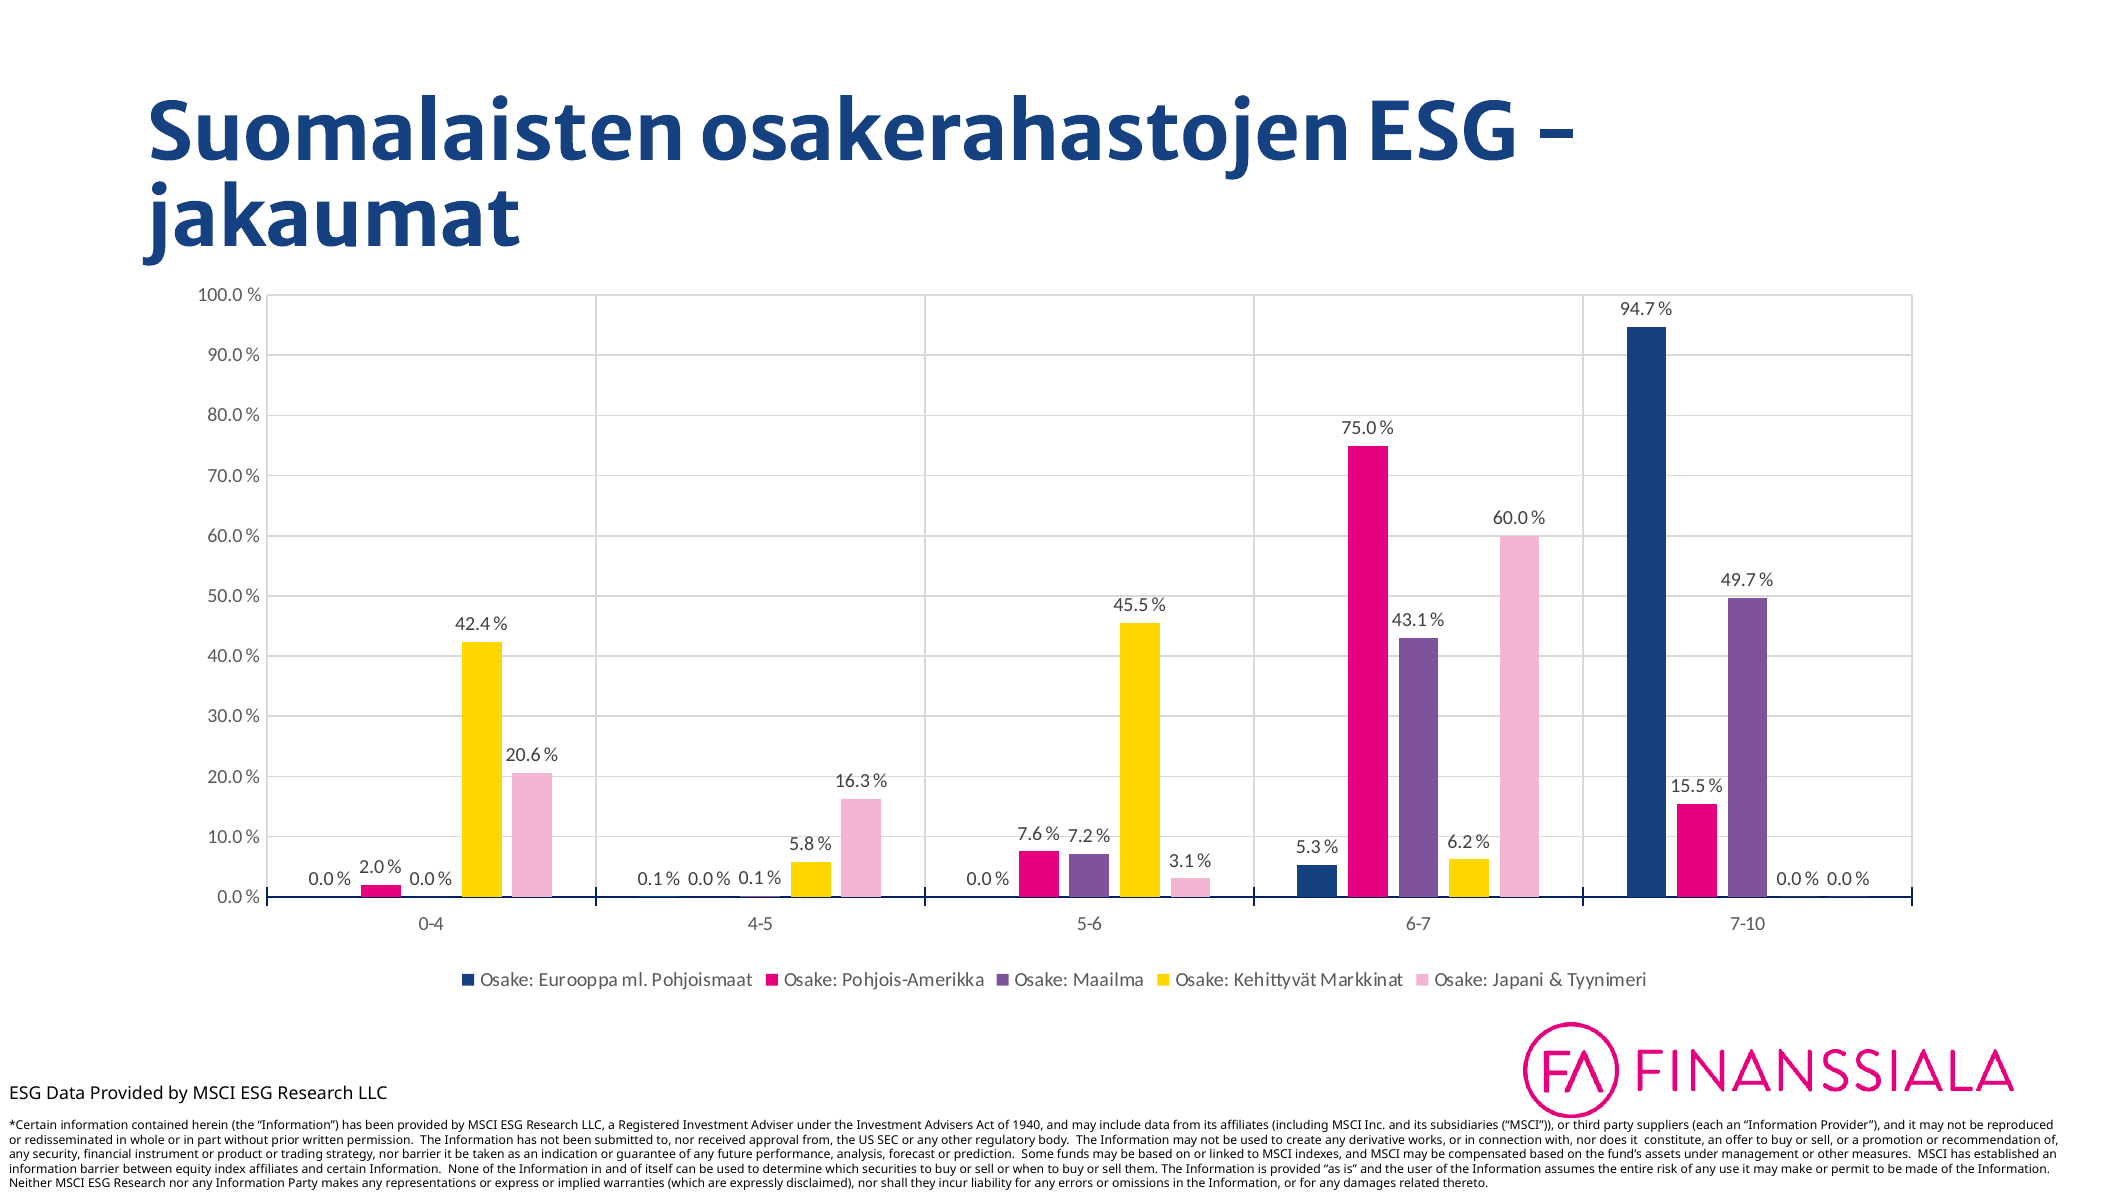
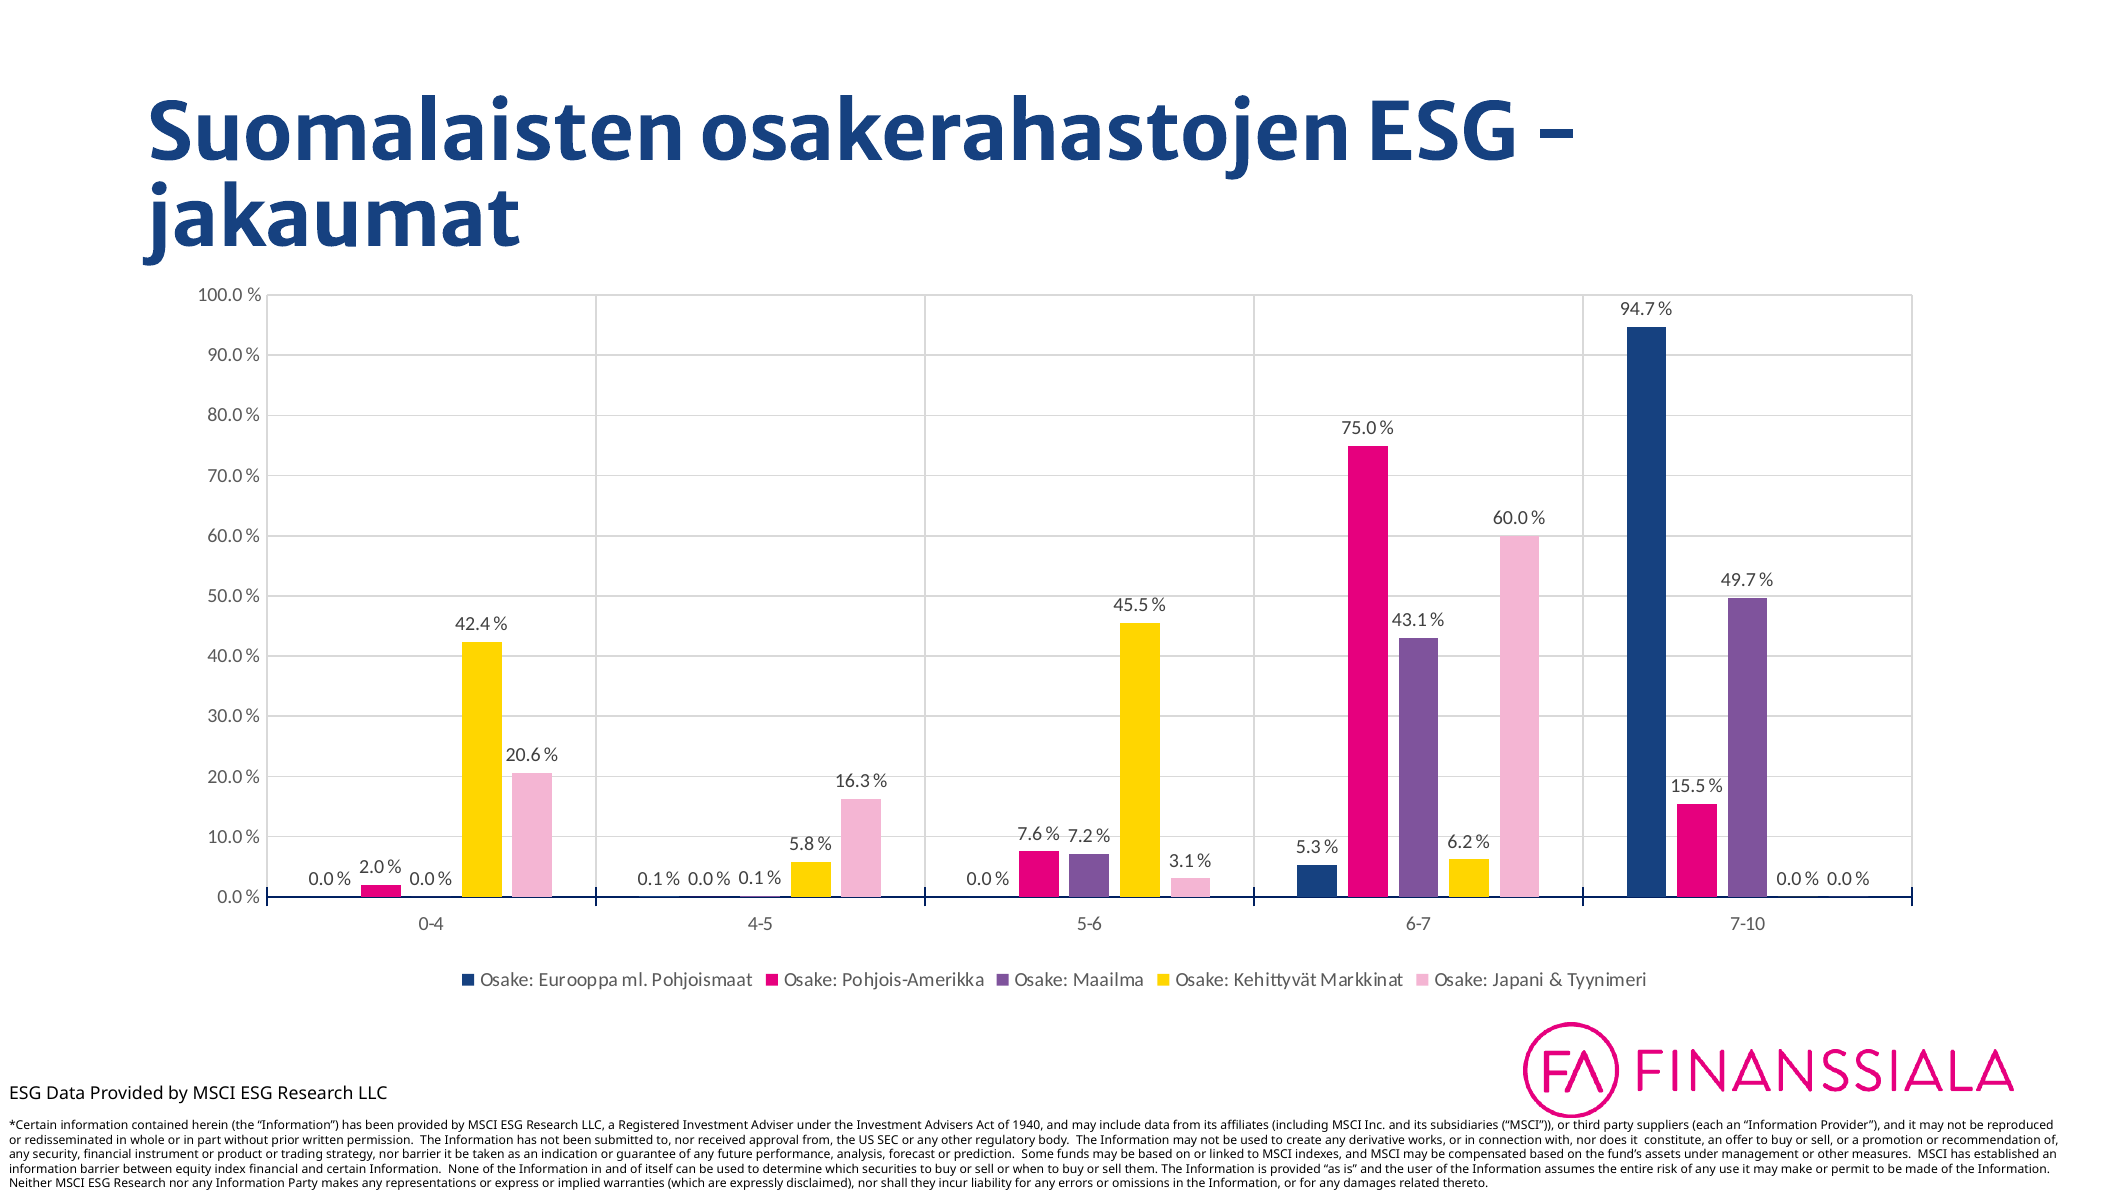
index affiliates: affiliates -> financial
